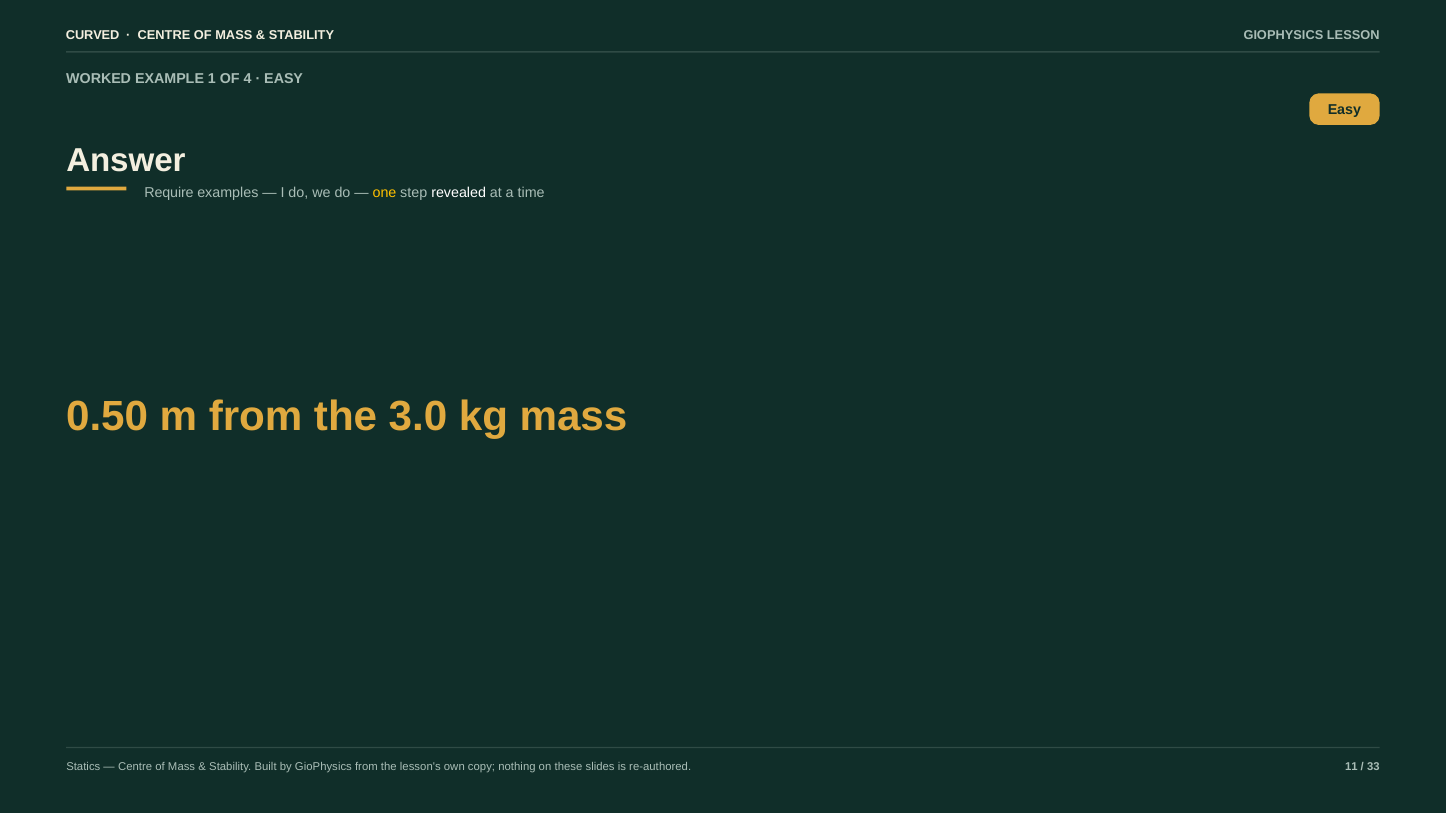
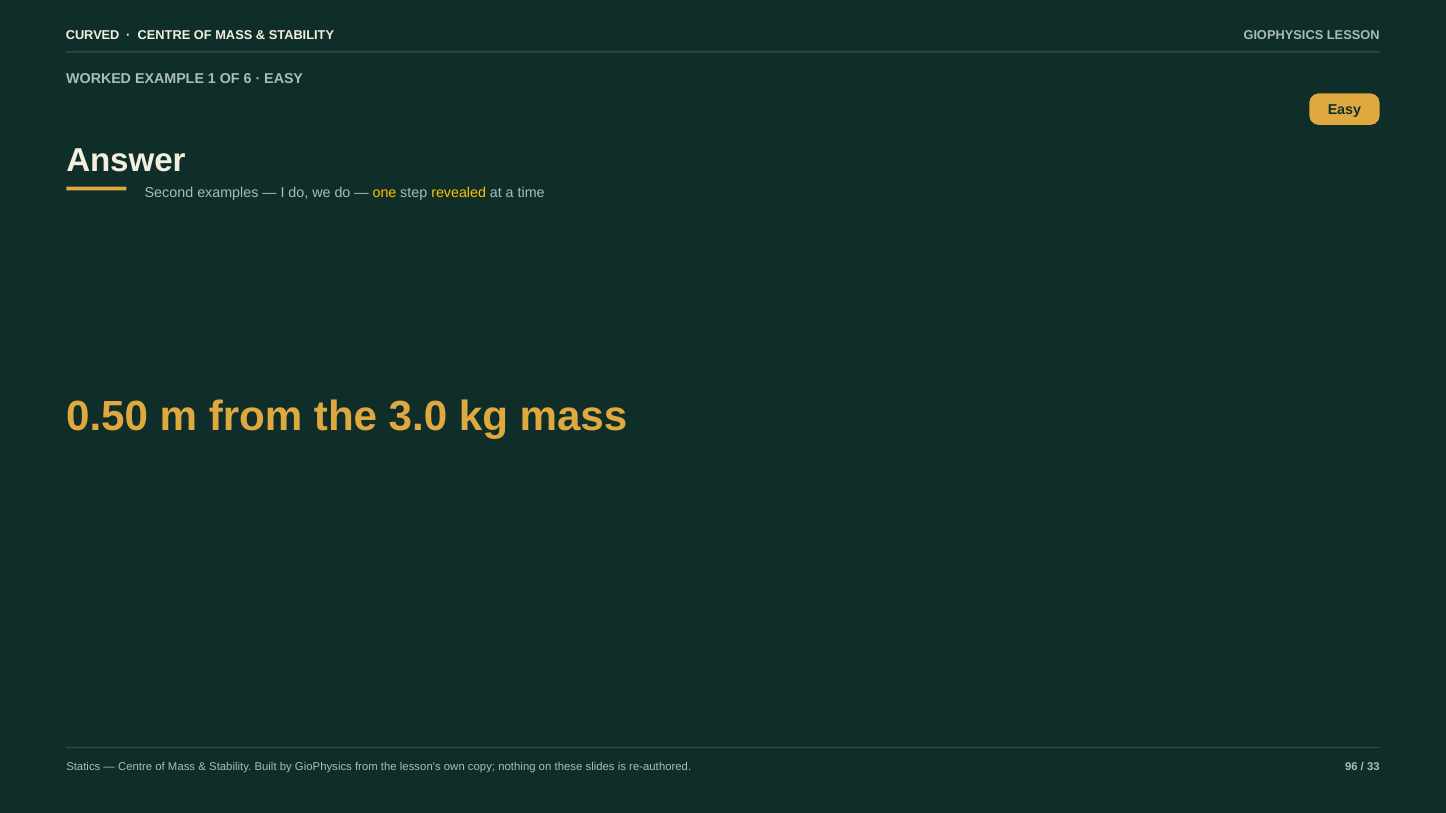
4: 4 -> 6
Require: Require -> Second
revealed colour: white -> yellow
11: 11 -> 96
